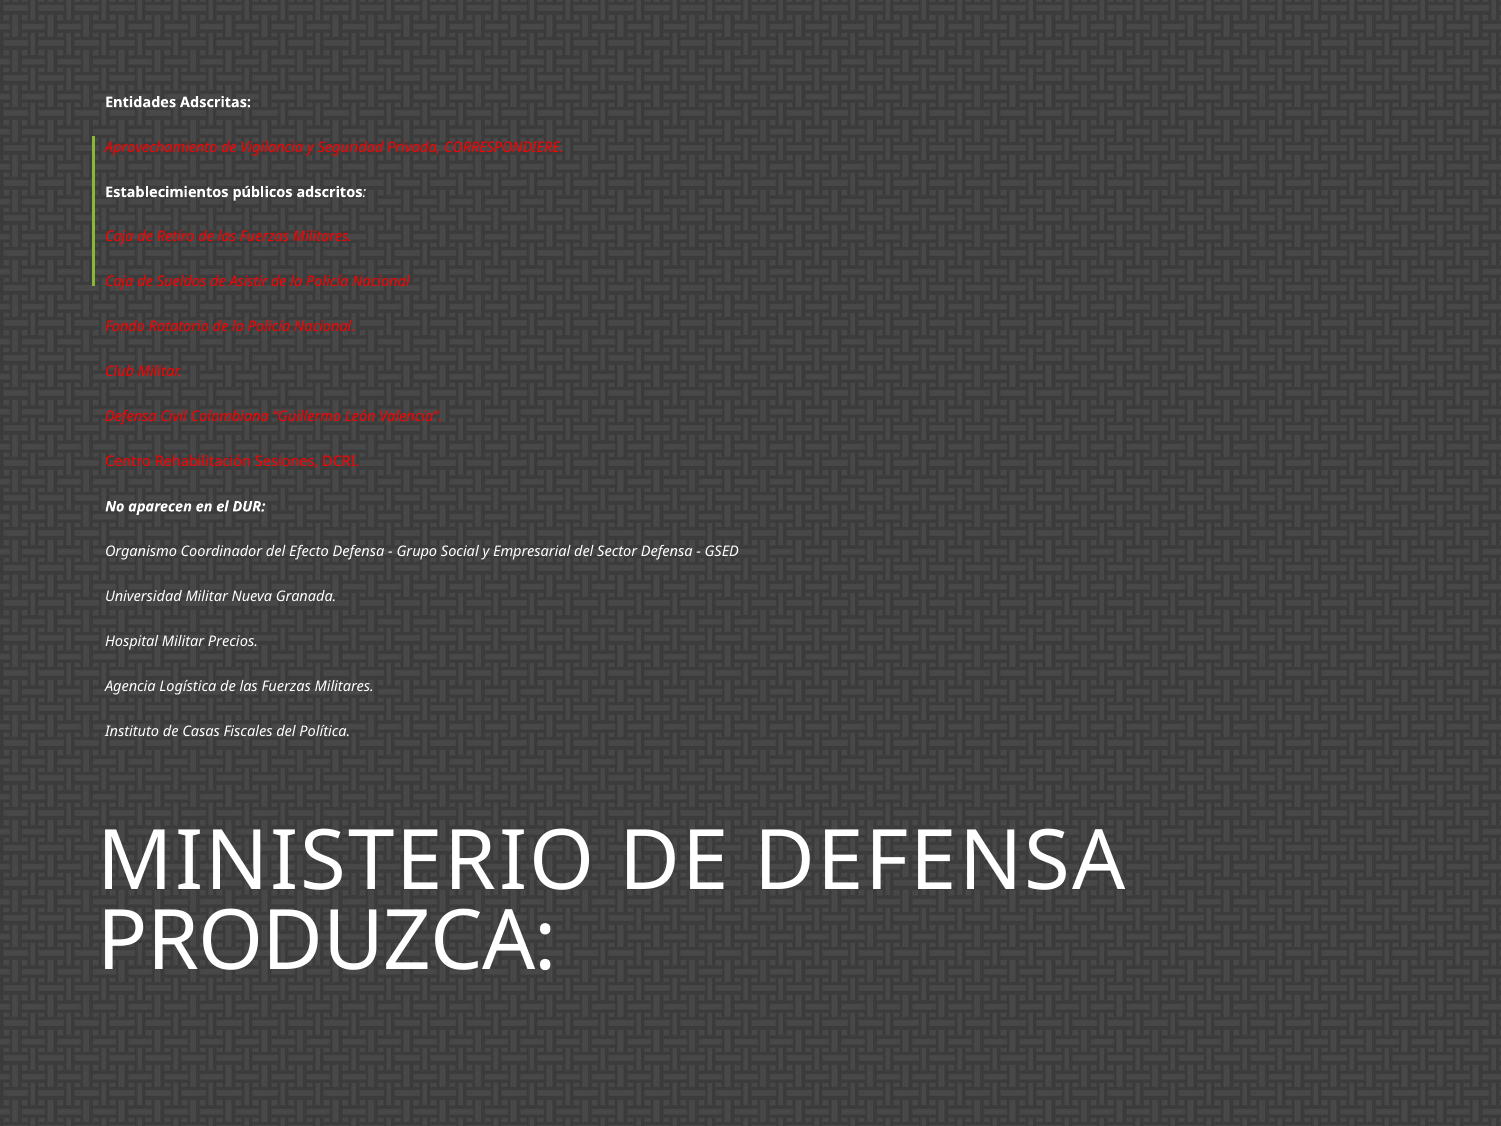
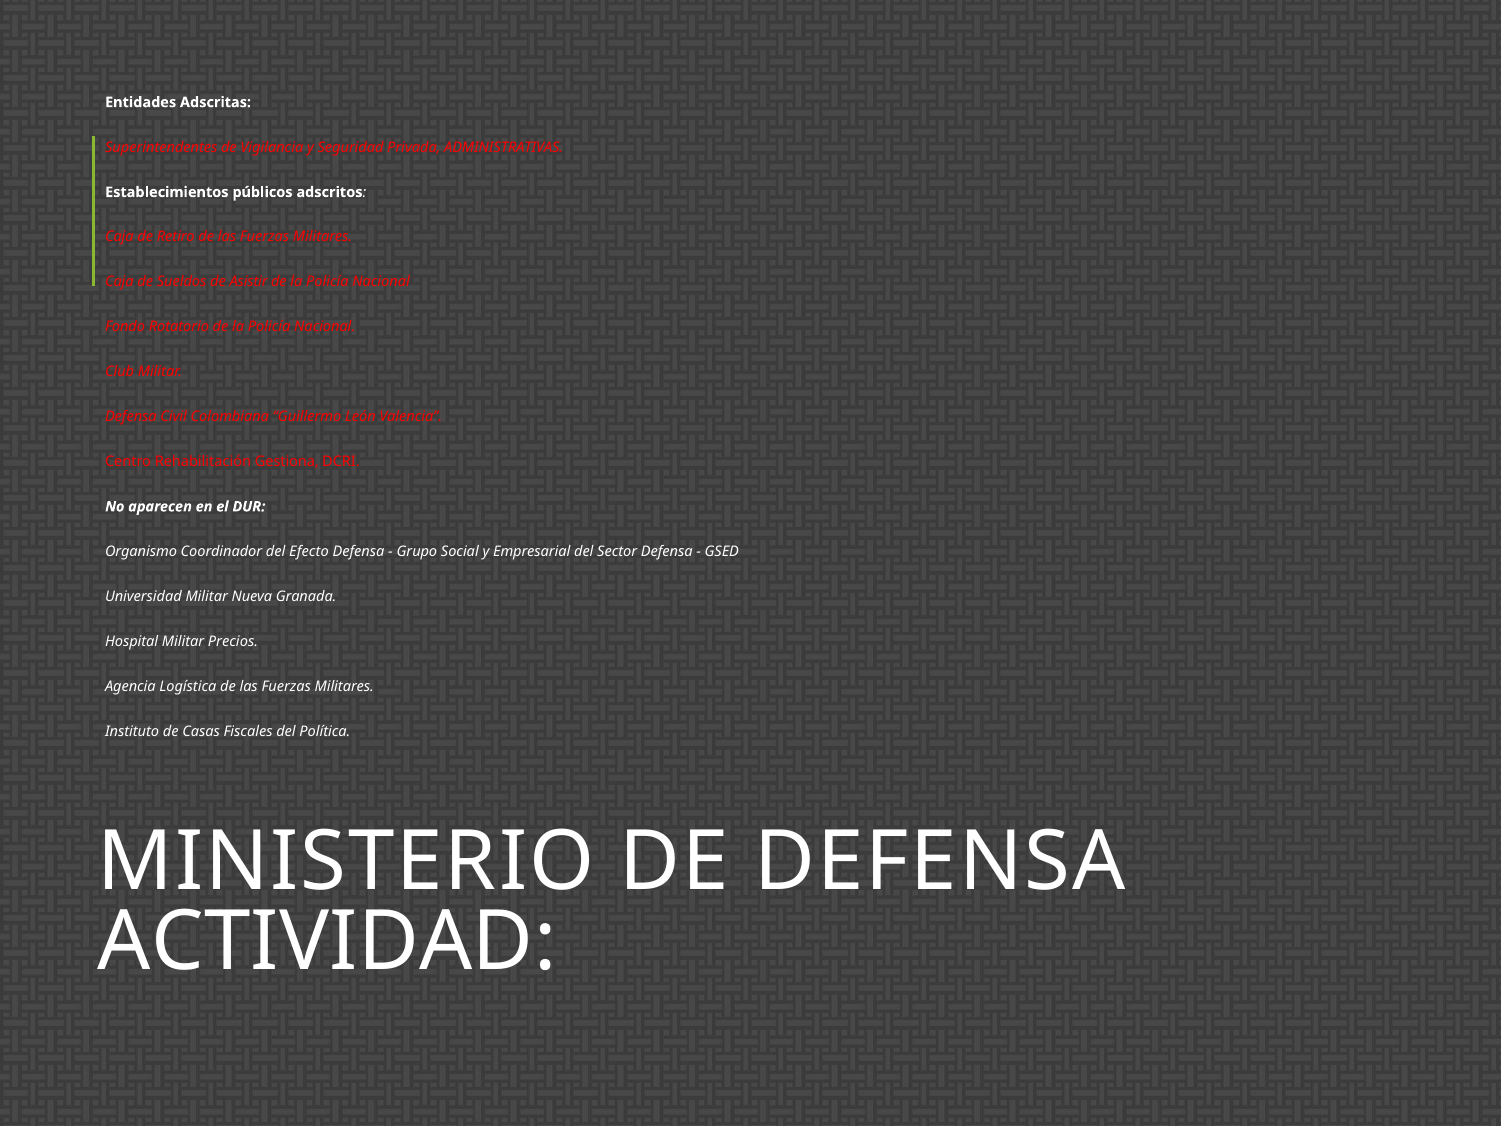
Aprovechamiento: Aprovechamiento -> Superintendentes
CORRESPONDIERE: CORRESPONDIERE -> ADMINISTRATIVAS
Sesiones: Sesiones -> Gestiona
PRODUZCA: PRODUZCA -> ACTIVIDAD
